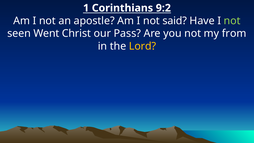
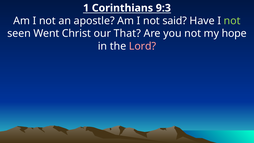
9:2: 9:2 -> 9:3
Pass: Pass -> That
from: from -> hope
Lord colour: yellow -> pink
